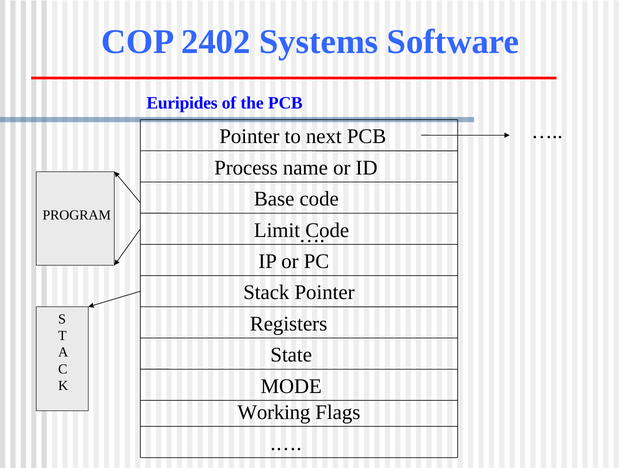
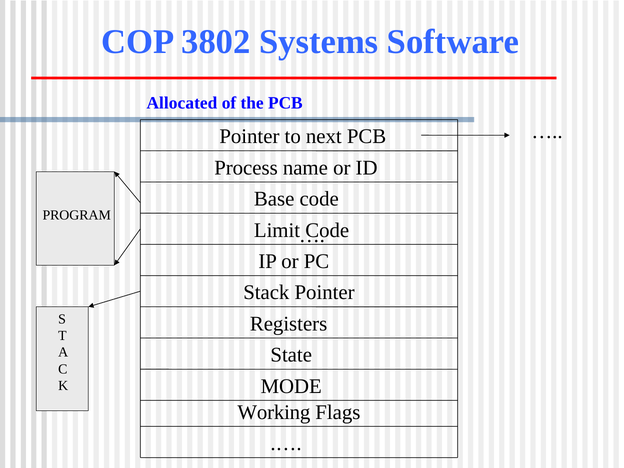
2402: 2402 -> 3802
Euripides: Euripides -> Allocated
